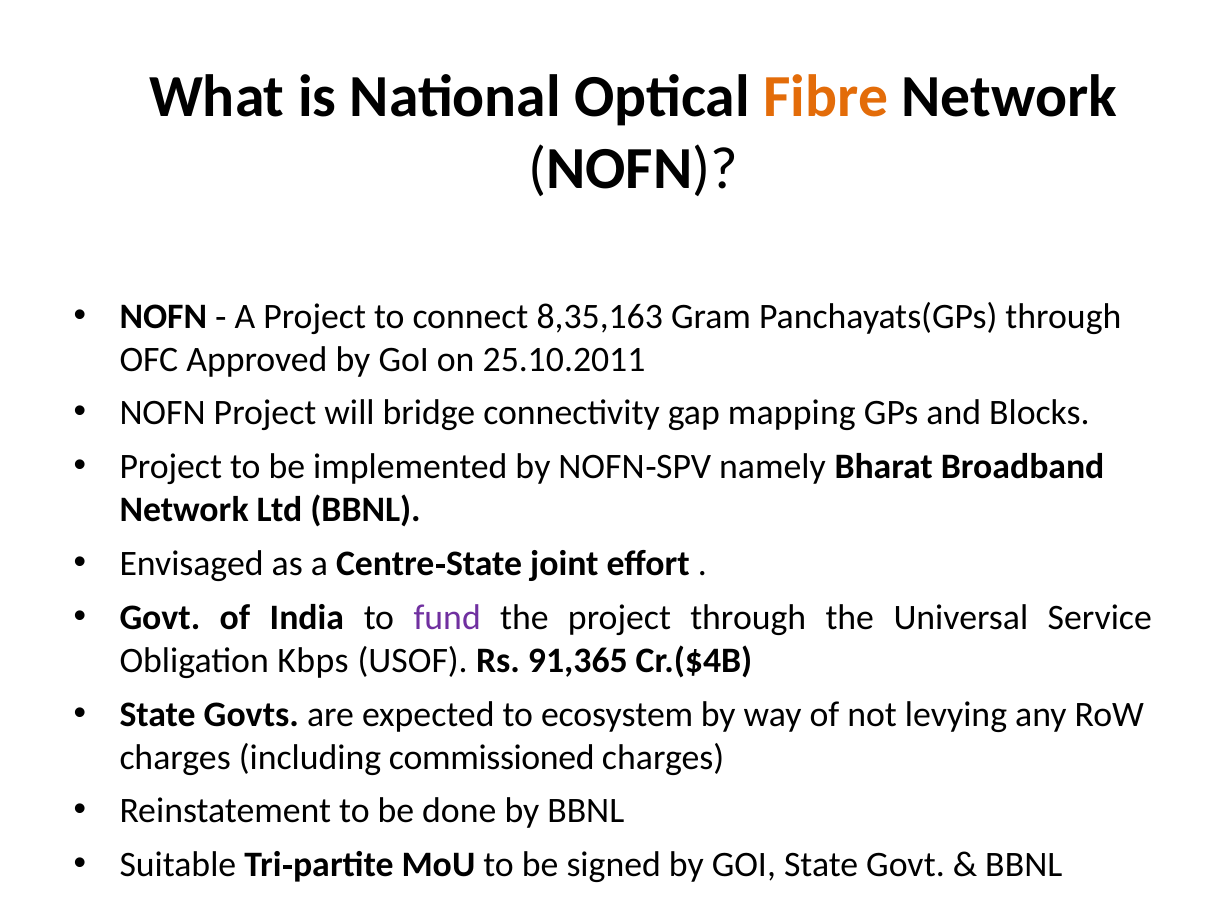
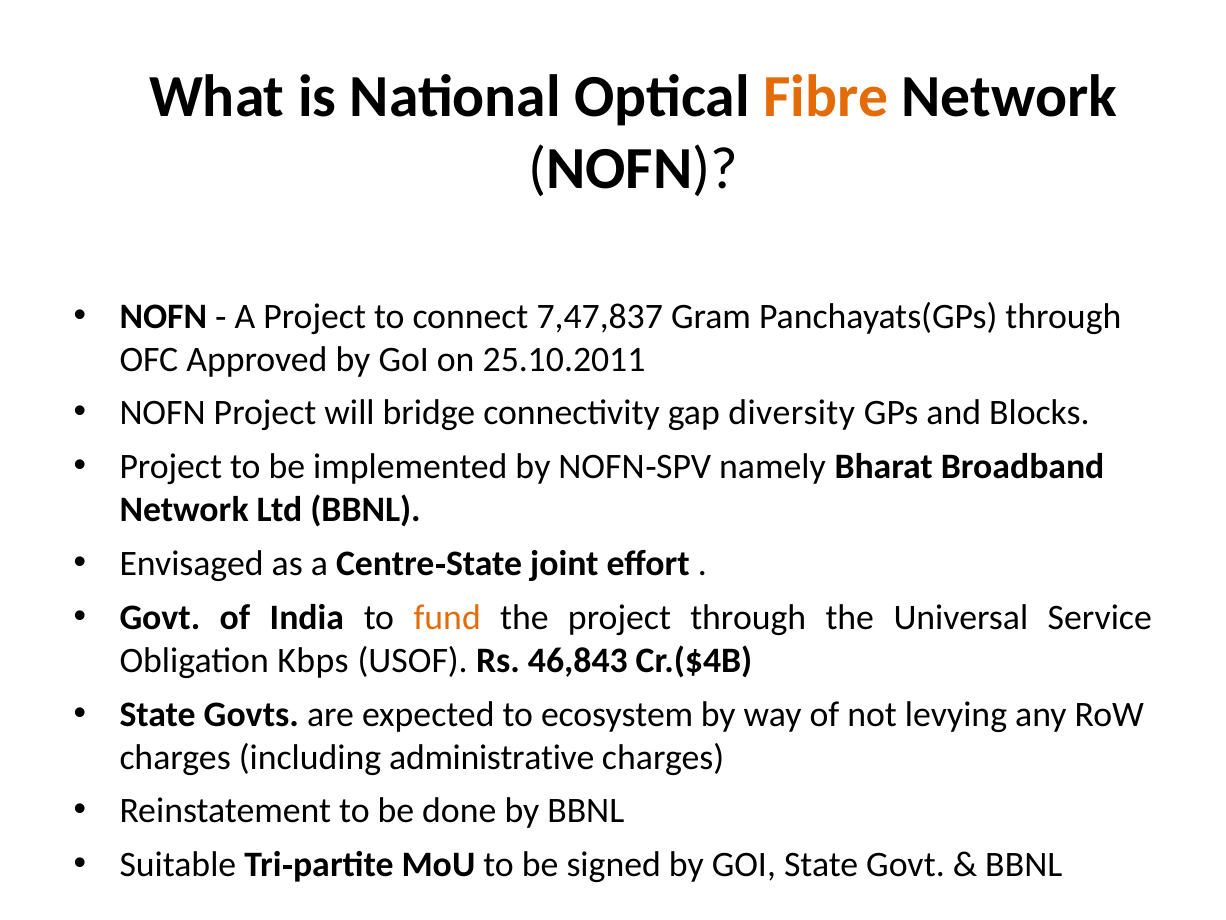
8,35,163: 8,35,163 -> 7,47,837
mapping: mapping -> diversity
fund colour: purple -> orange
91,365: 91,365 -> 46,843
commissioned: commissioned -> administrative
